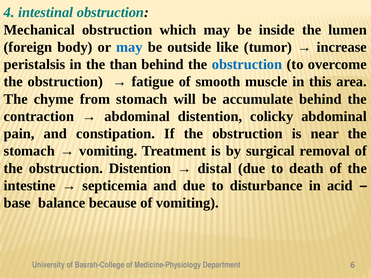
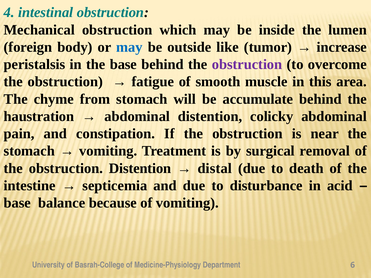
the than: than -> base
obstruction at (247, 64) colour: blue -> purple
contraction: contraction -> haustration
